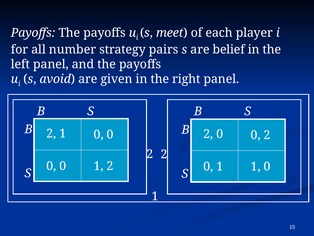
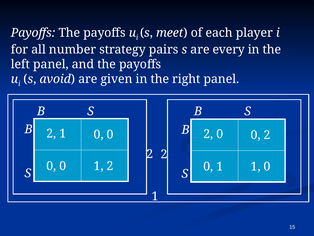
belief: belief -> every
